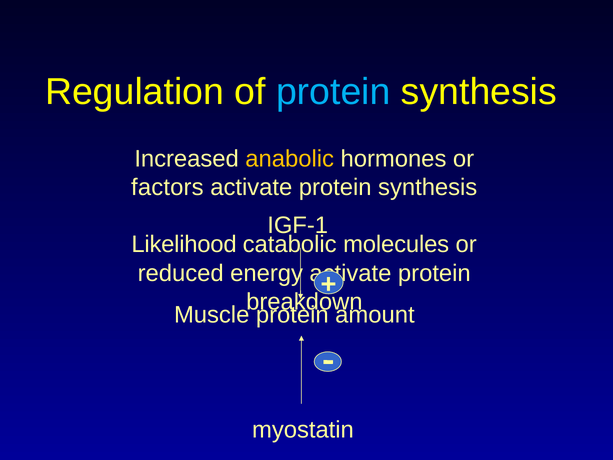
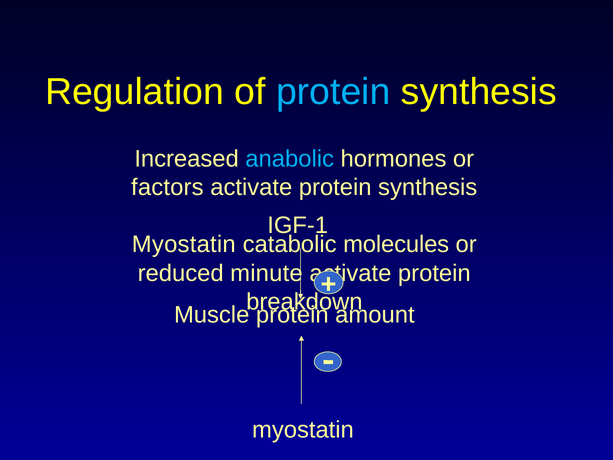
anabolic colour: yellow -> light blue
Likelihood at (184, 244): Likelihood -> Myostatin
energy: energy -> minute
